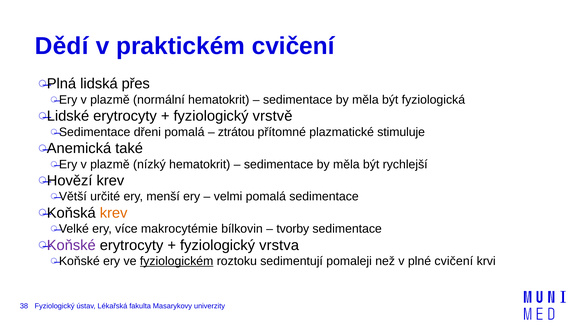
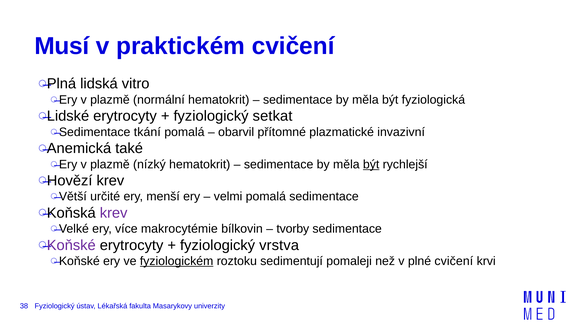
Dědí: Dědí -> Musí
přes: přes -> vitro
vrstvě: vrstvě -> setkat
dřeni: dřeni -> tkání
ztrátou: ztrátou -> obarvil
stimuluje: stimuluje -> invazivní
být at (371, 164) underline: none -> present
krev at (114, 213) colour: orange -> purple
